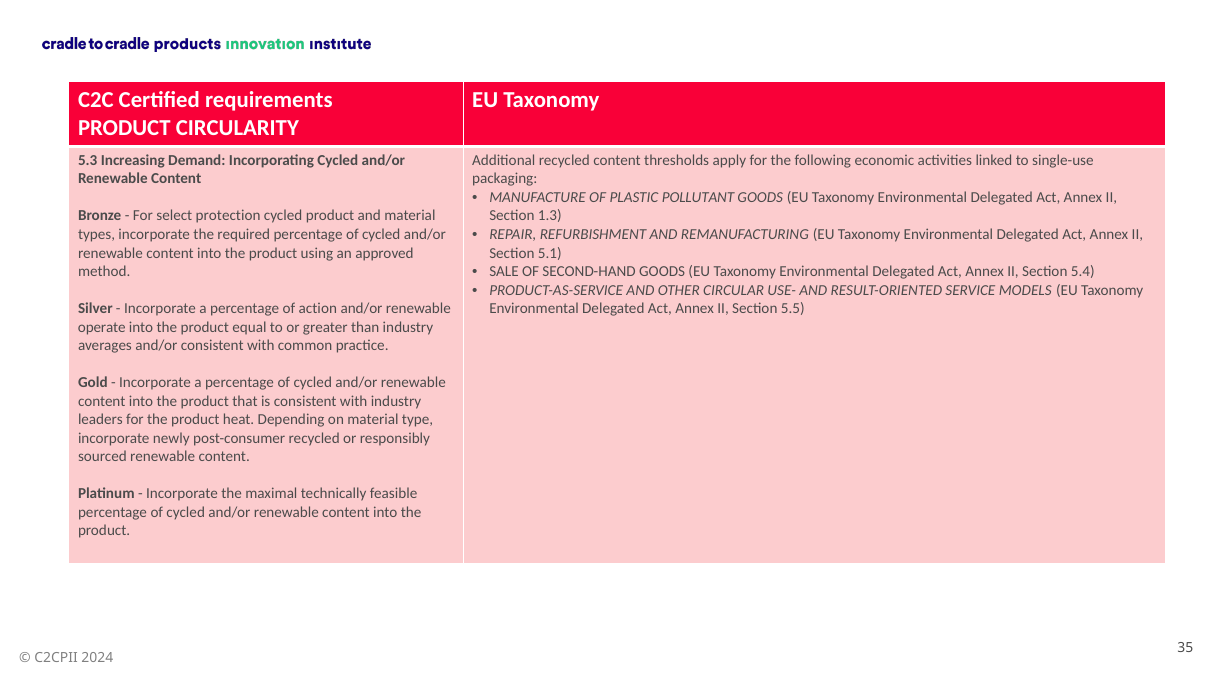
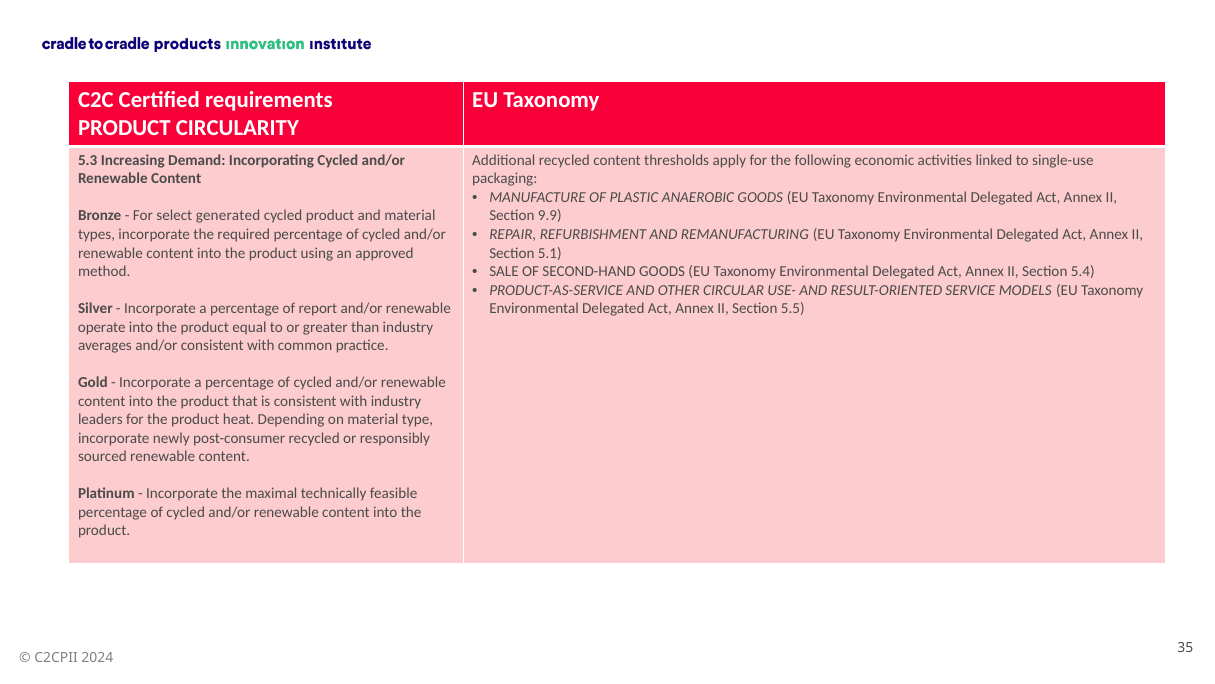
POLLUTANT: POLLUTANT -> ANAEROBIC
protection: protection -> generated
1.3: 1.3 -> 9.9
action: action -> report
